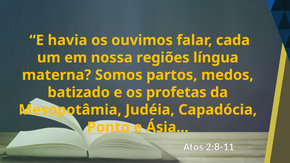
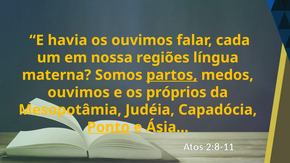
partos underline: none -> present
batizado at (79, 92): batizado -> ouvimos
profetas: profetas -> próprios
